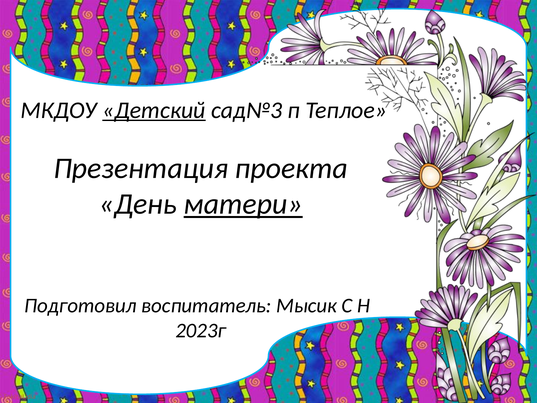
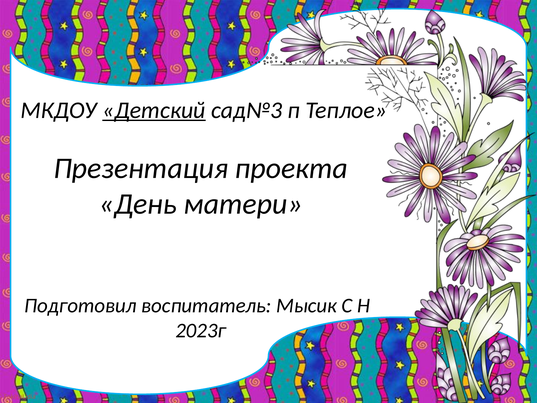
матери underline: present -> none
